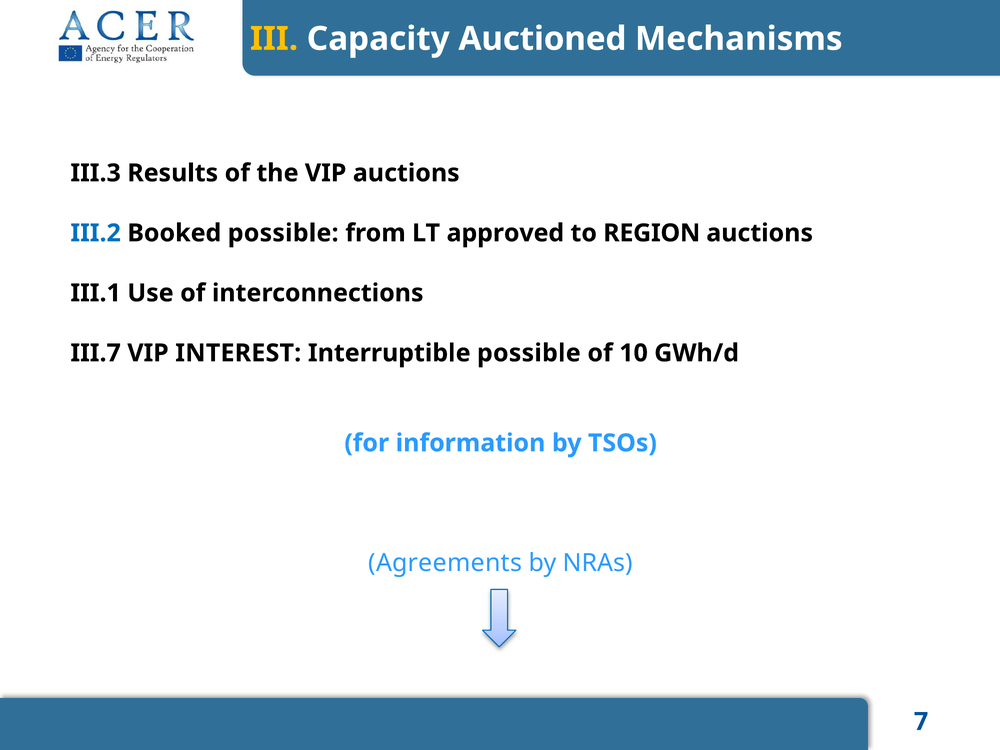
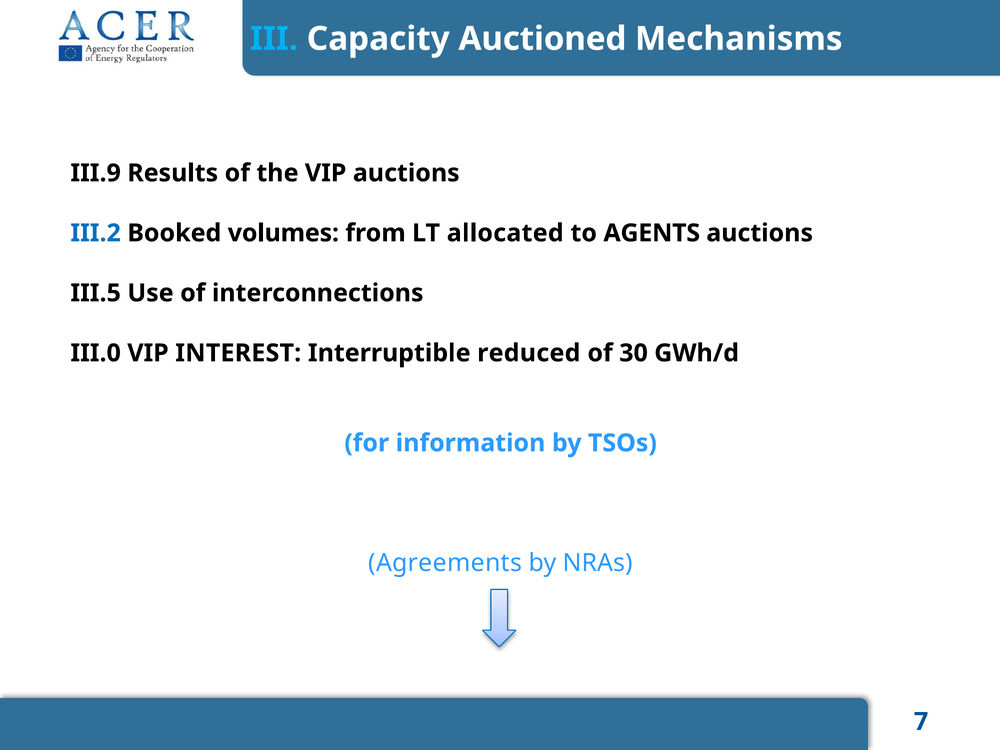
III colour: yellow -> light blue
III.3: III.3 -> III.9
Booked possible: possible -> volumes
approved: approved -> allocated
REGION: REGION -> AGENTS
III.1: III.1 -> III.5
III.7: III.7 -> III.0
Interruptible possible: possible -> reduced
10: 10 -> 30
